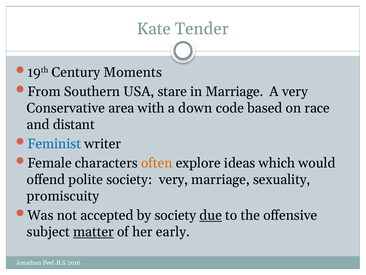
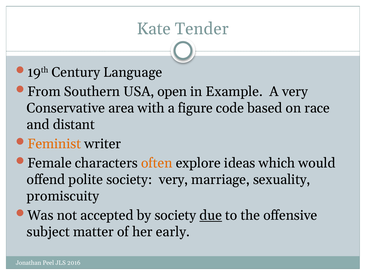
Moments: Moments -> Language
stare: stare -> open
in Marriage: Marriage -> Example
down: down -> figure
Feminist colour: blue -> orange
matter underline: present -> none
